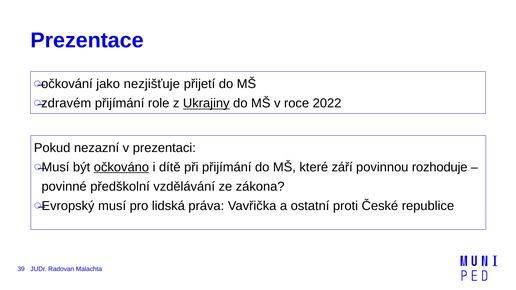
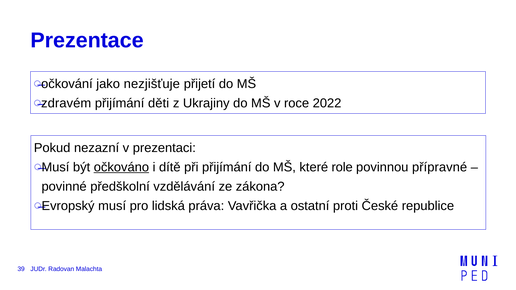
role: role -> děti
Ukrajiny underline: present -> none
září: září -> role
rozhoduje: rozhoduje -> přípravné
